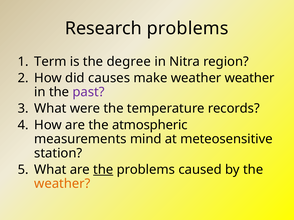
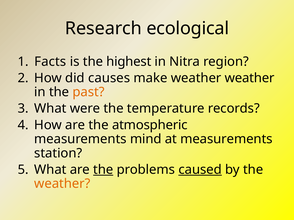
Research problems: problems -> ecological
Term: Term -> Facts
degree: degree -> highest
past colour: purple -> orange
at meteosensitive: meteosensitive -> measurements
caused underline: none -> present
